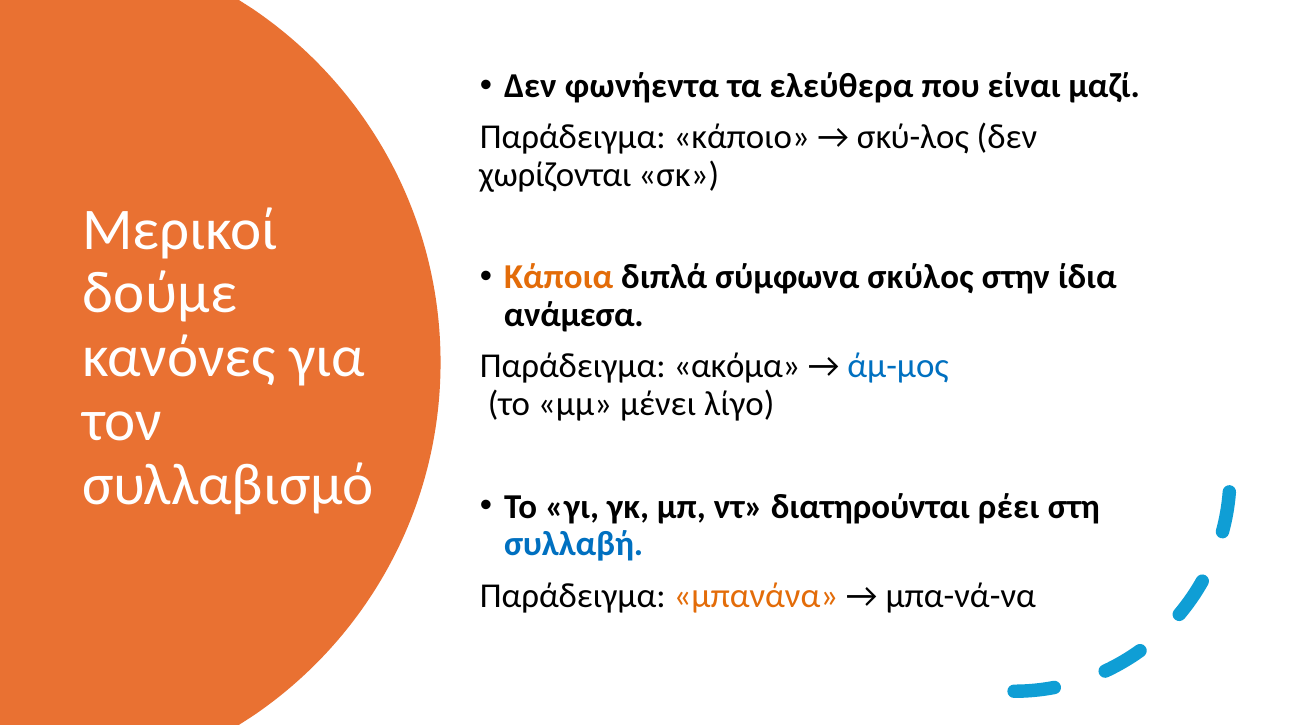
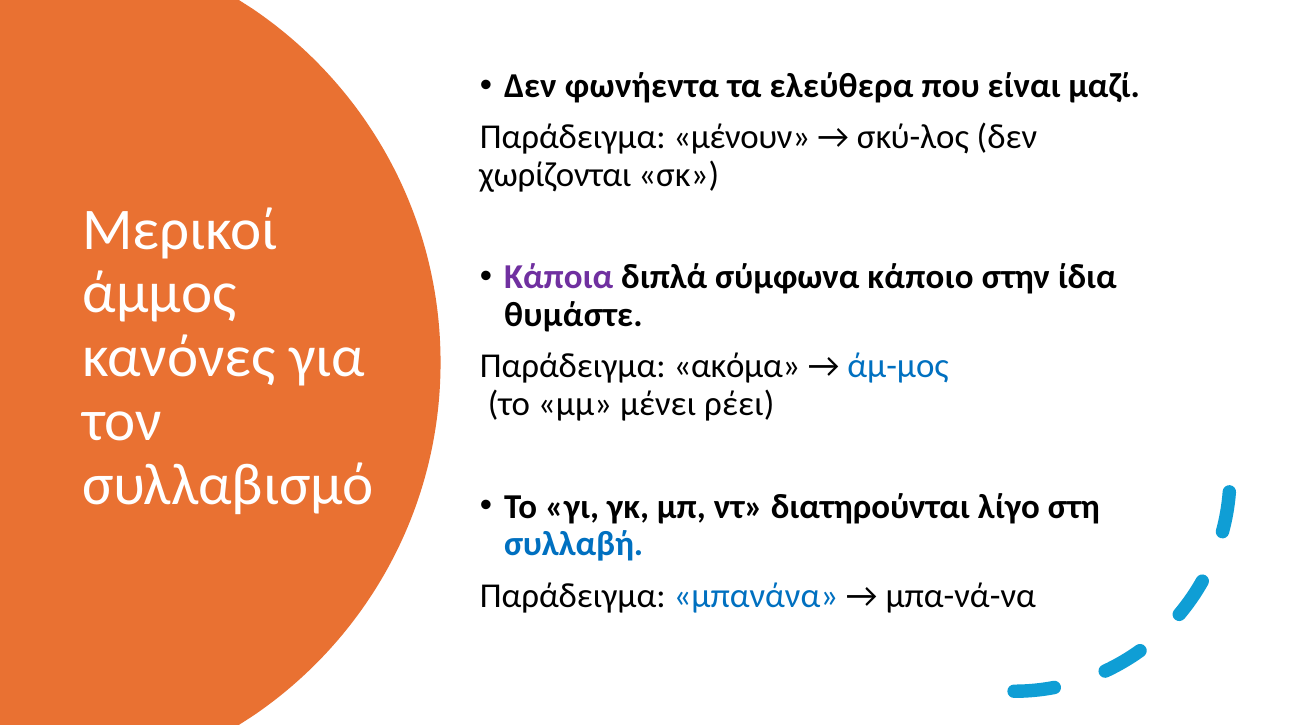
κάποιο: κάποιο -> μένουν
Κάποια colour: orange -> purple
σκύλος: σκύλος -> κάποιο
δούμε: δούμε -> άμμος
ανάμεσα: ανάμεσα -> θυμάστε
λίγο: λίγο -> ρέει
ρέει: ρέει -> λίγο
μπανάνα colour: orange -> blue
